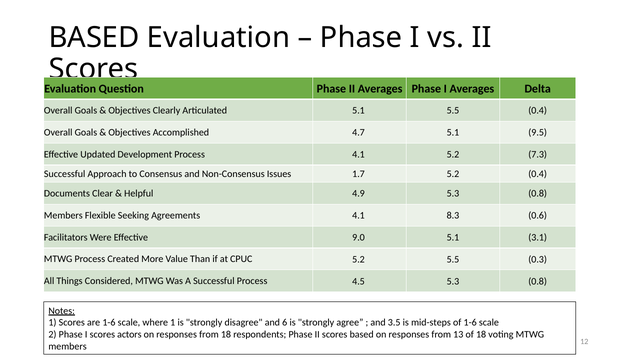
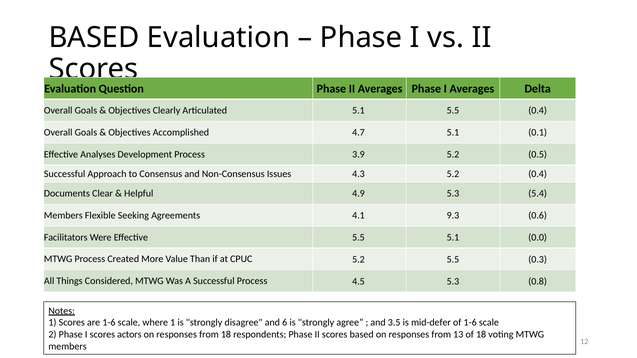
9.5: 9.5 -> 0.1
Updated: Updated -> Analyses
Process 4.1: 4.1 -> 3.9
7.3: 7.3 -> 0.5
1.7: 1.7 -> 4.3
4.9 5.3 0.8: 0.8 -> 5.4
8.3: 8.3 -> 9.3
Effective 9.0: 9.0 -> 5.5
3.1: 3.1 -> 0.0
mid-steps: mid-steps -> mid-defer
